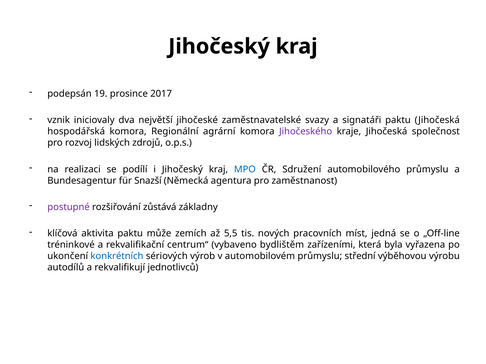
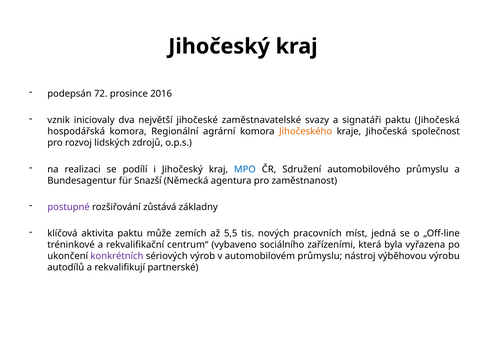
19: 19 -> 72
2017: 2017 -> 2016
Jihočeského colour: purple -> orange
bydlištěm: bydlištěm -> sociálního
konkrétních colour: blue -> purple
střední: střední -> nástroj
jednotlivců: jednotlivců -> partnerské
